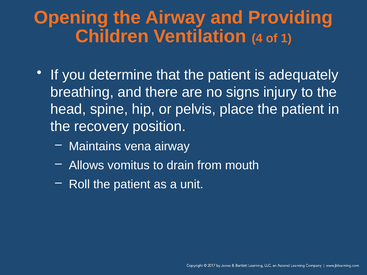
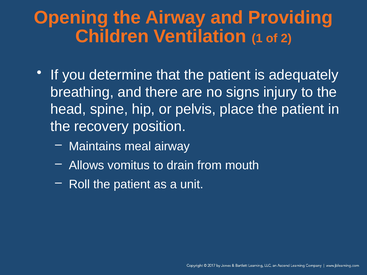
4: 4 -> 1
1: 1 -> 2
vena: vena -> meal
